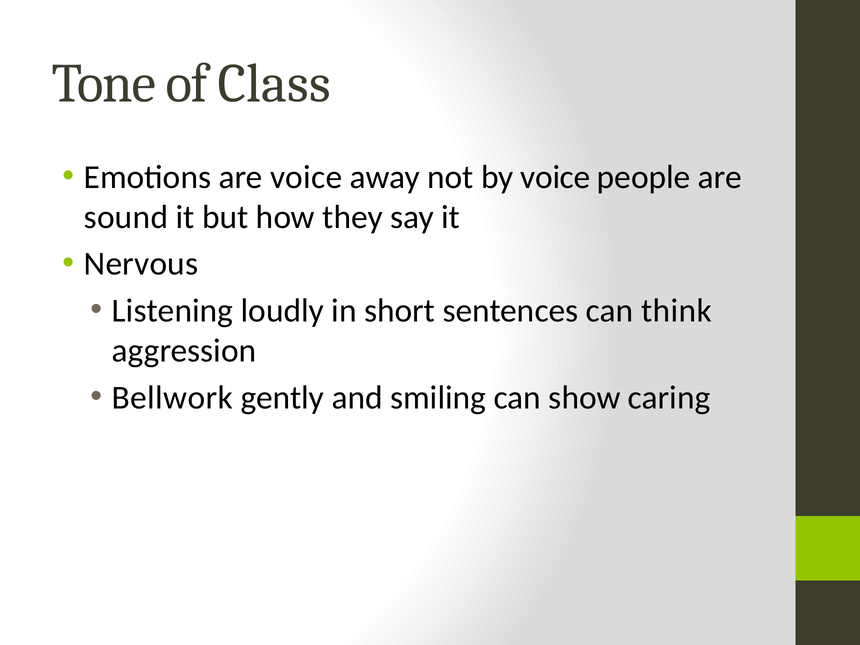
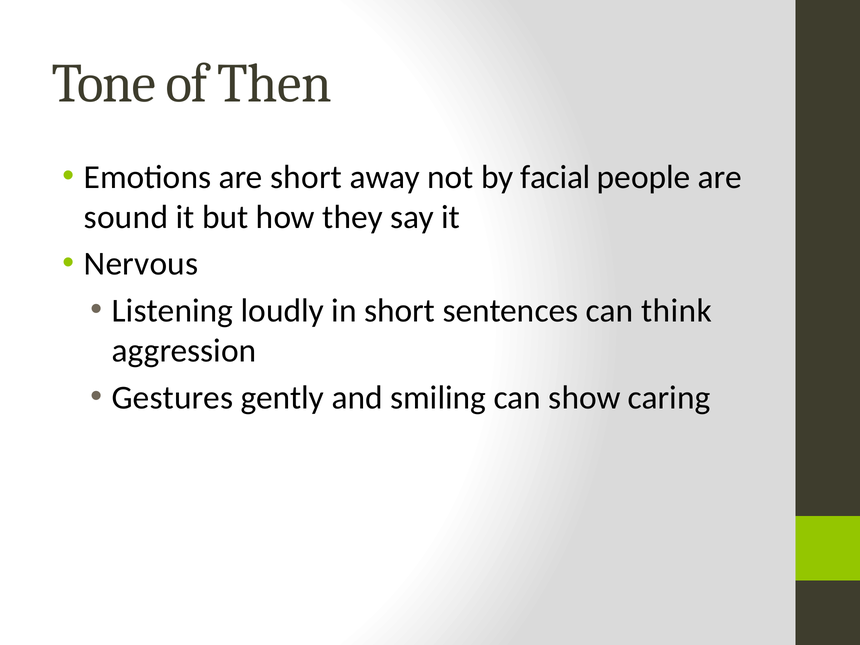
Class: Class -> Then
are voice: voice -> short
by voice: voice -> facial
Bellwork: Bellwork -> Gestures
